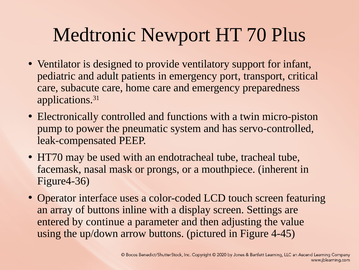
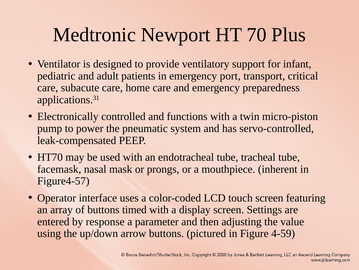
Figure4-36: Figure4-36 -> Figure4-57
inline: inline -> timed
continue: continue -> response
4-45: 4-45 -> 4-59
